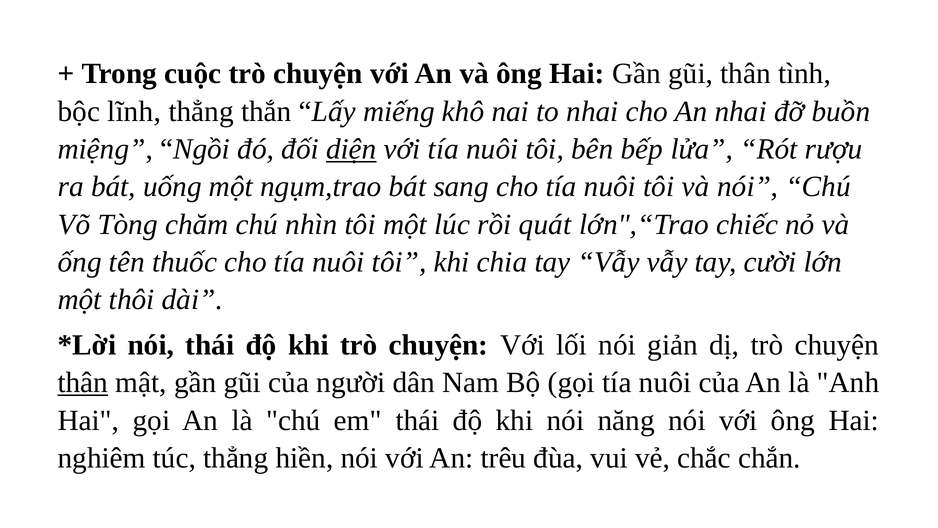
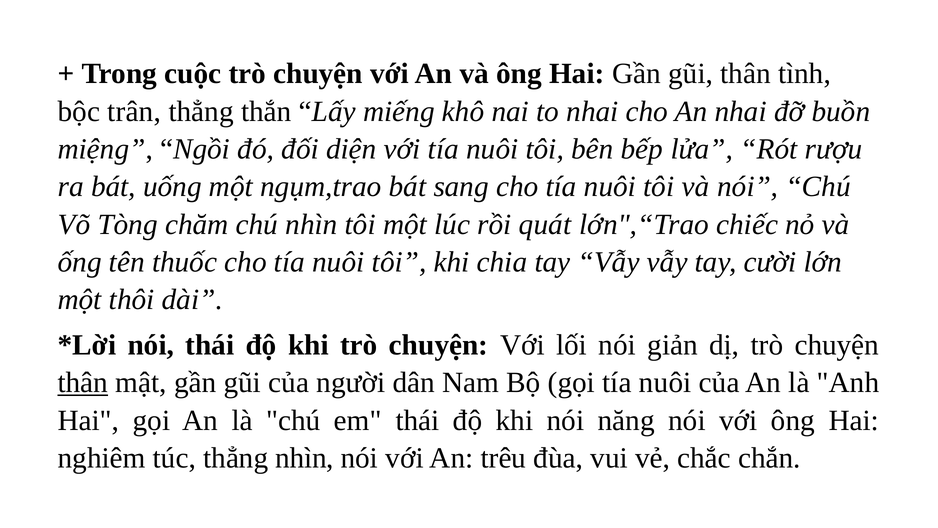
lĩnh: lĩnh -> trân
diện underline: present -> none
thẳng hiền: hiền -> nhìn
